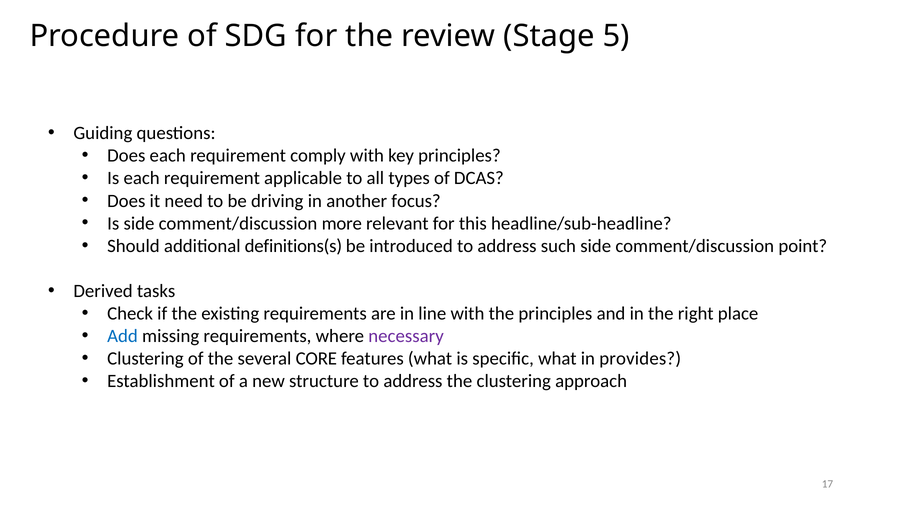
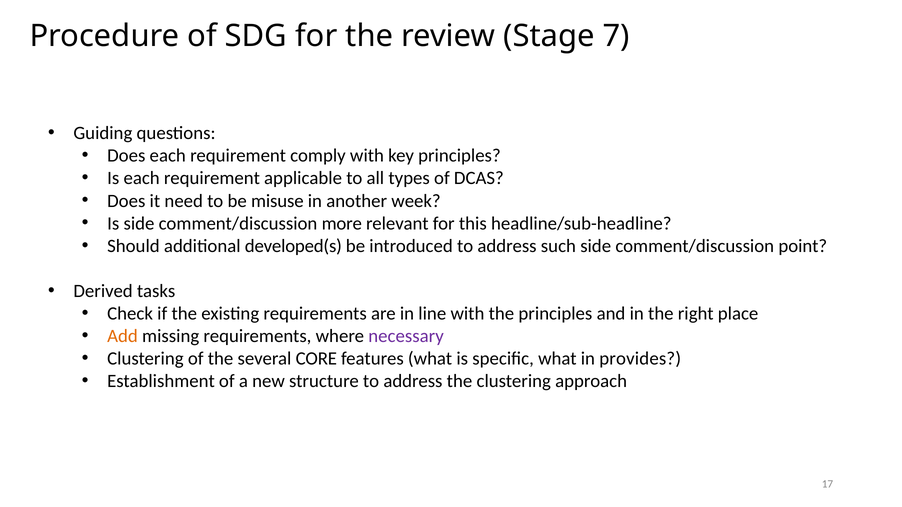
5: 5 -> 7
driving: driving -> misuse
focus: focus -> week
definitions(s: definitions(s -> developed(s
Add colour: blue -> orange
